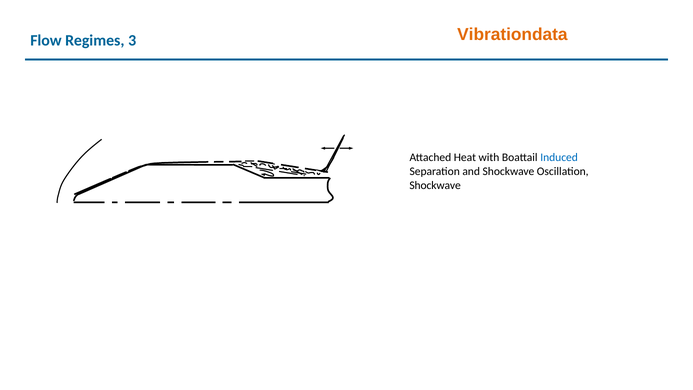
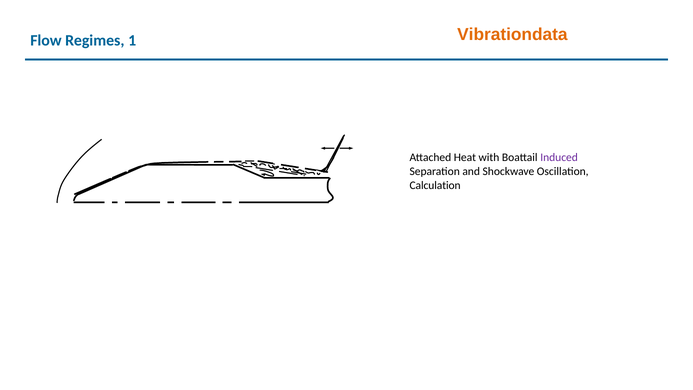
3: 3 -> 1
Induced colour: blue -> purple
Shockwave at (435, 185): Shockwave -> Calculation
